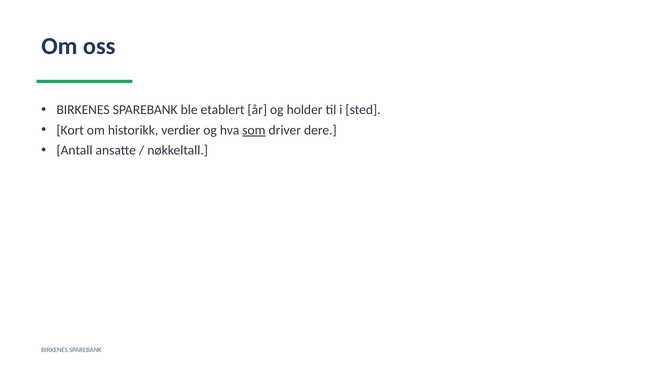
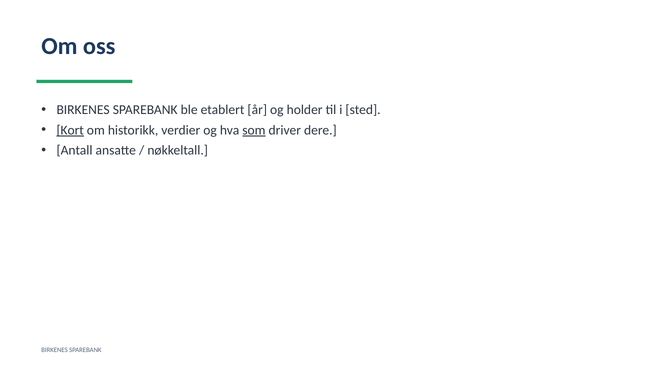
Kort underline: none -> present
